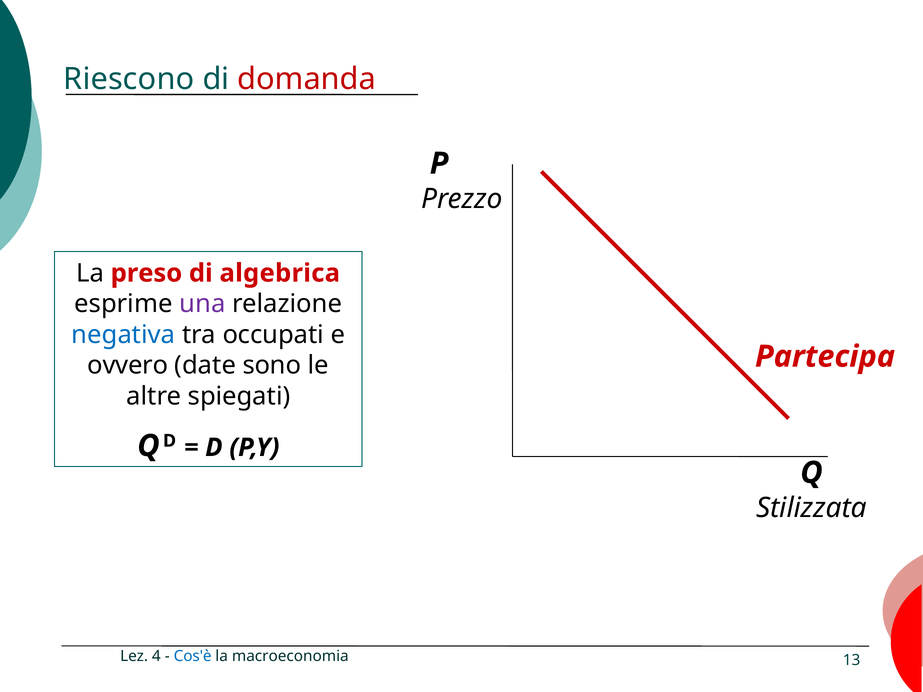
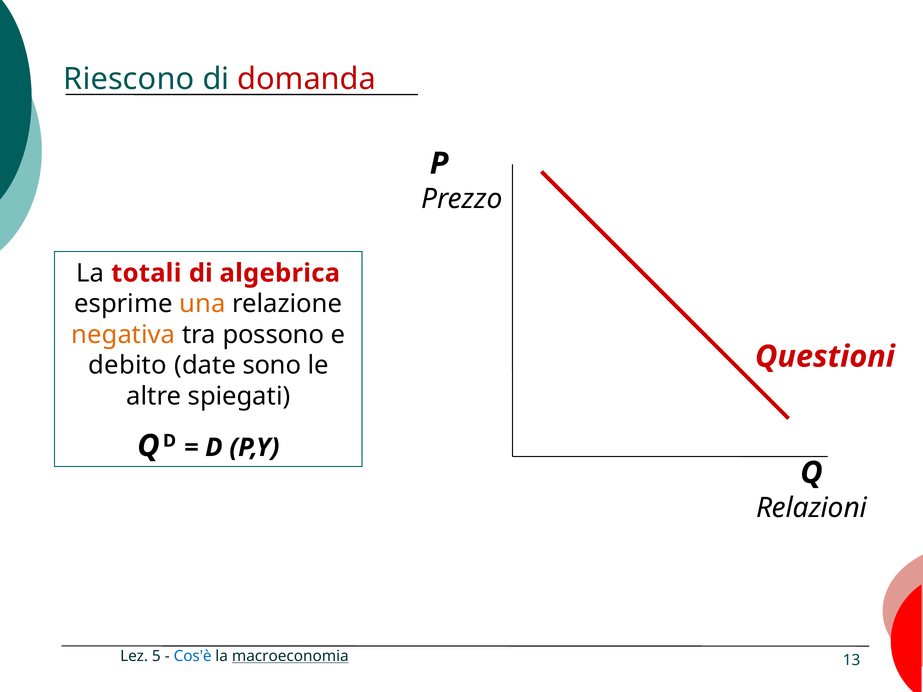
preso: preso -> totali
una colour: purple -> orange
negativa colour: blue -> orange
occupati: occupati -> possono
Partecipa: Partecipa -> Questioni
ovvero: ovvero -> debito
Stilizzata: Stilizzata -> Relazioni
4: 4 -> 5
macroeconomia underline: none -> present
